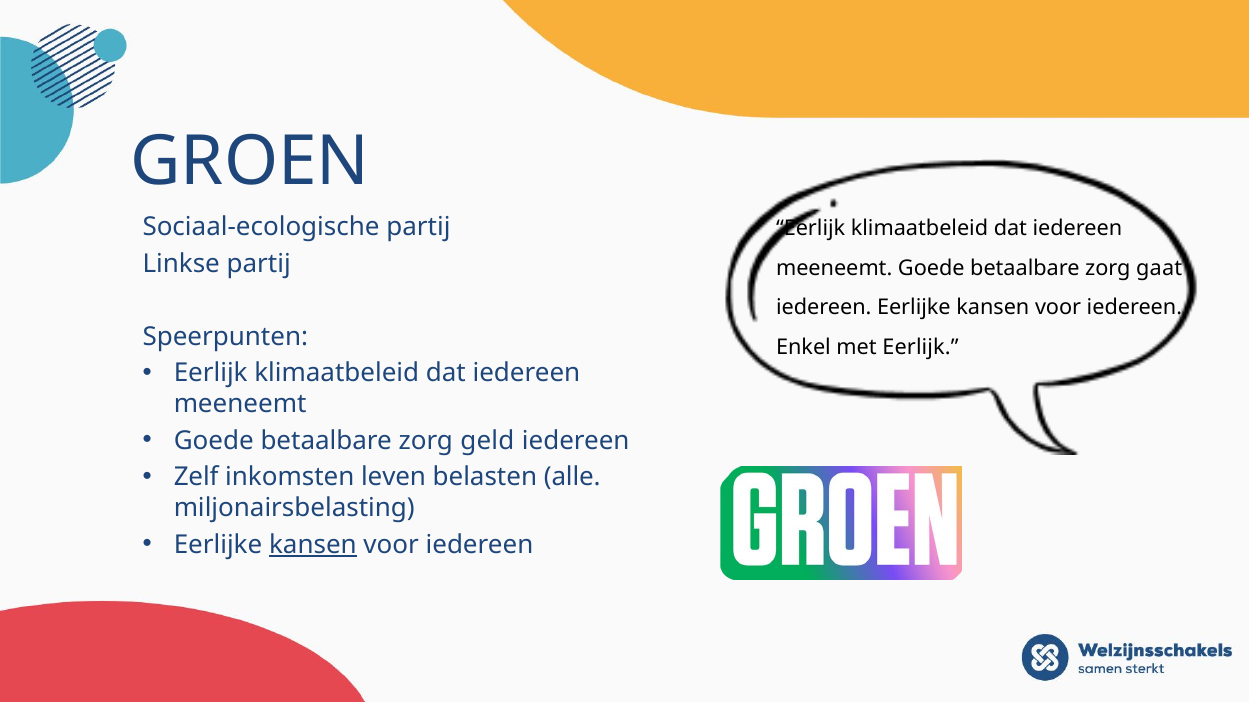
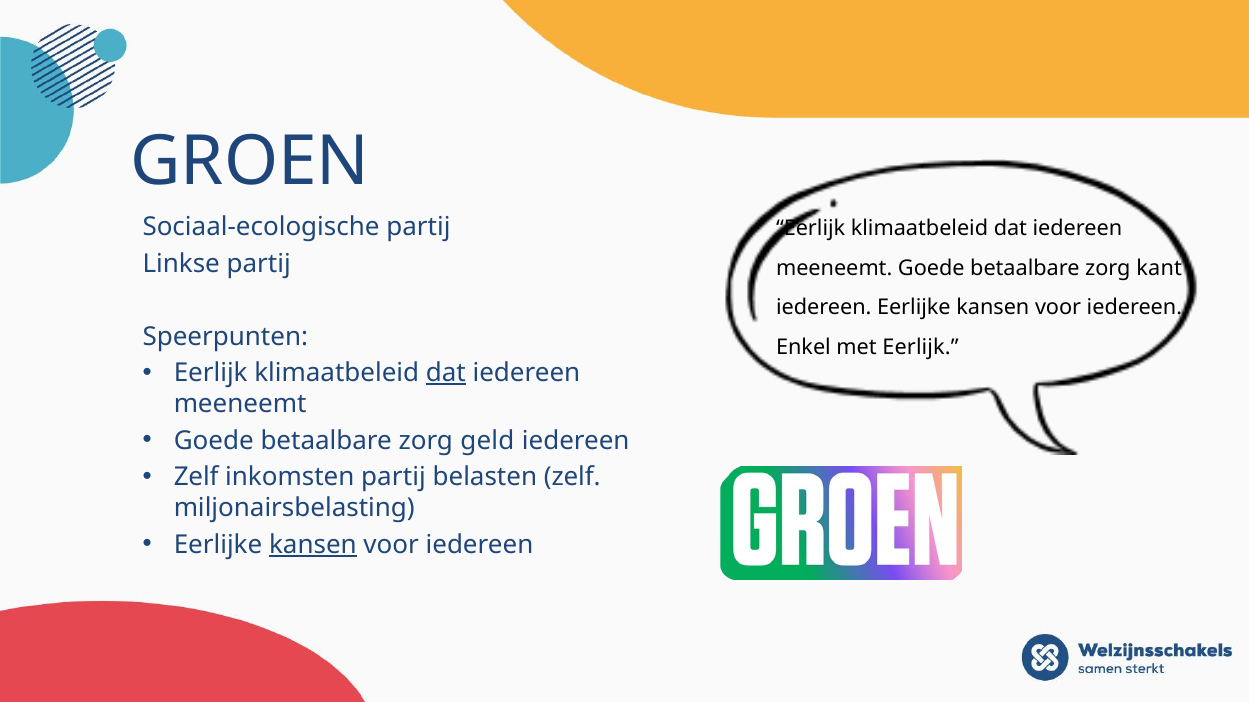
gaat: gaat -> kant
dat at (446, 373) underline: none -> present
inkomsten leven: leven -> partij
belasten alle: alle -> zelf
